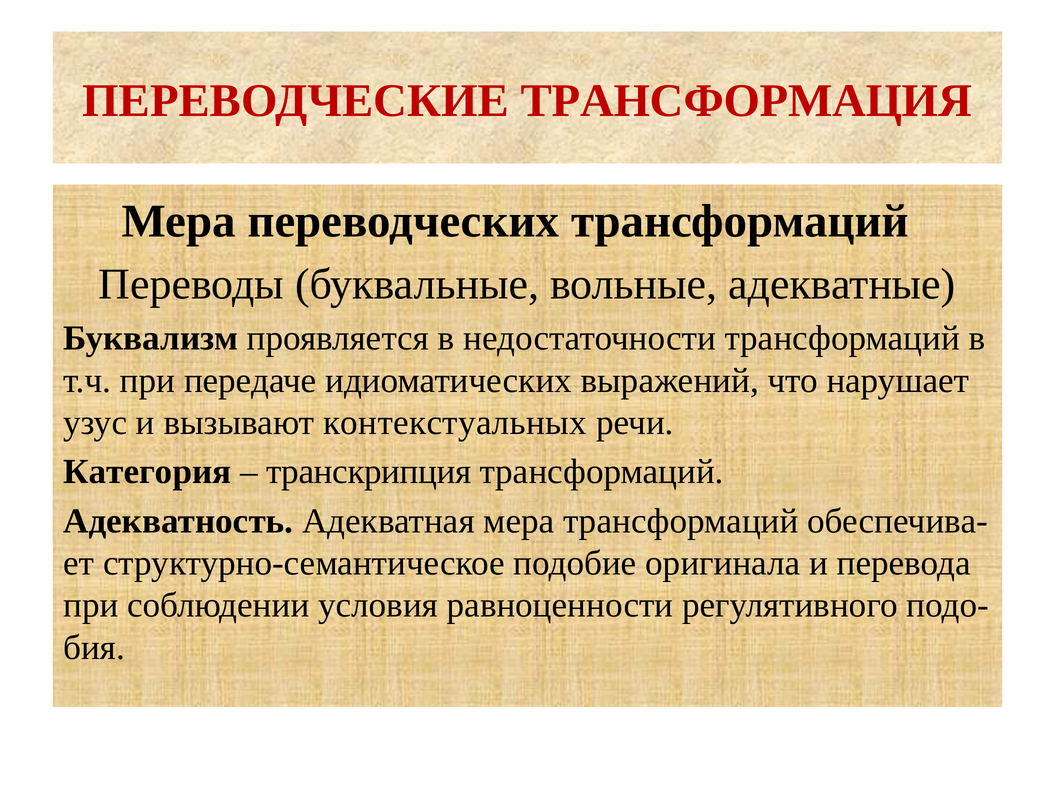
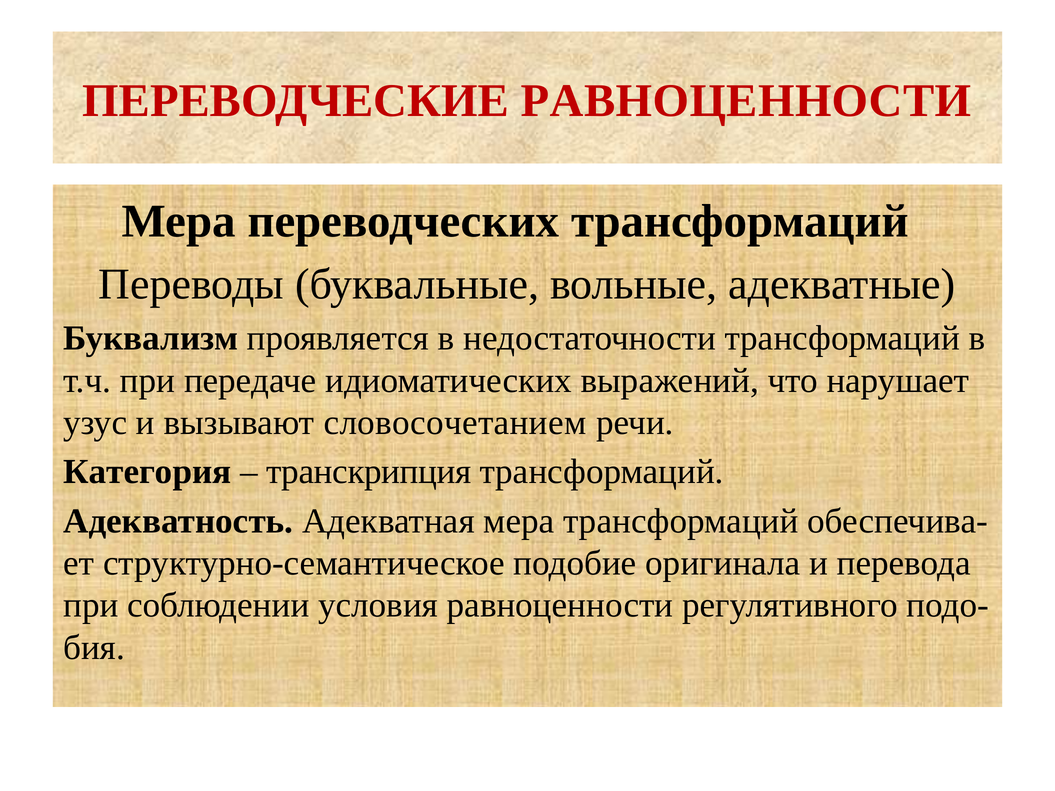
ПЕРЕВОДЧЕСКИЕ ТРАНСФОРМАЦИЯ: ТРАНСФОРМАЦИЯ -> РАВНОЦЕННОСТИ
контекстуальных: контекстуальных -> словосочетанием
